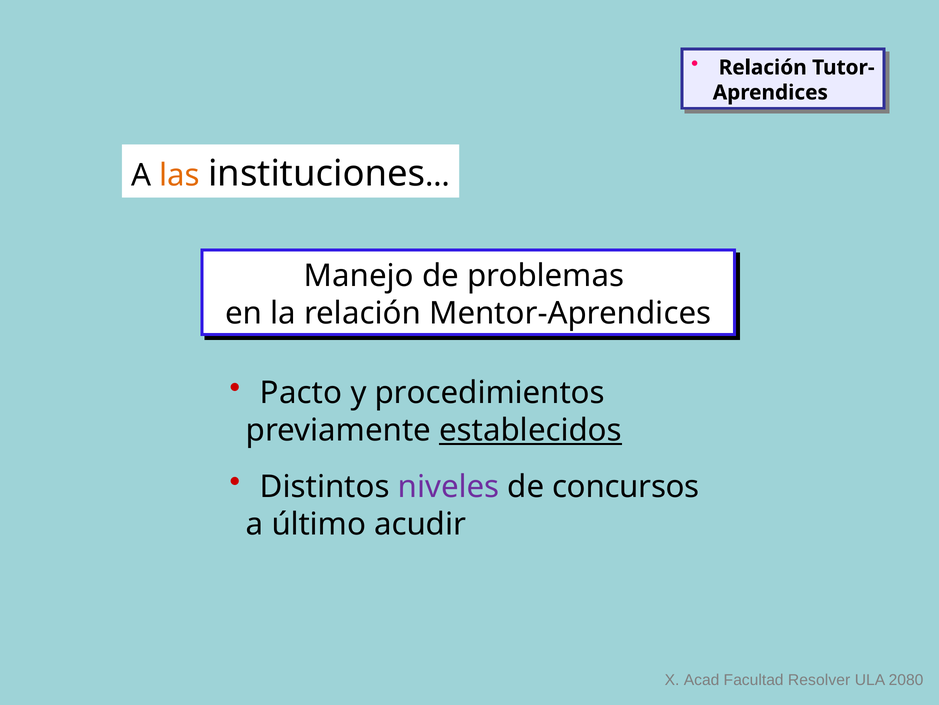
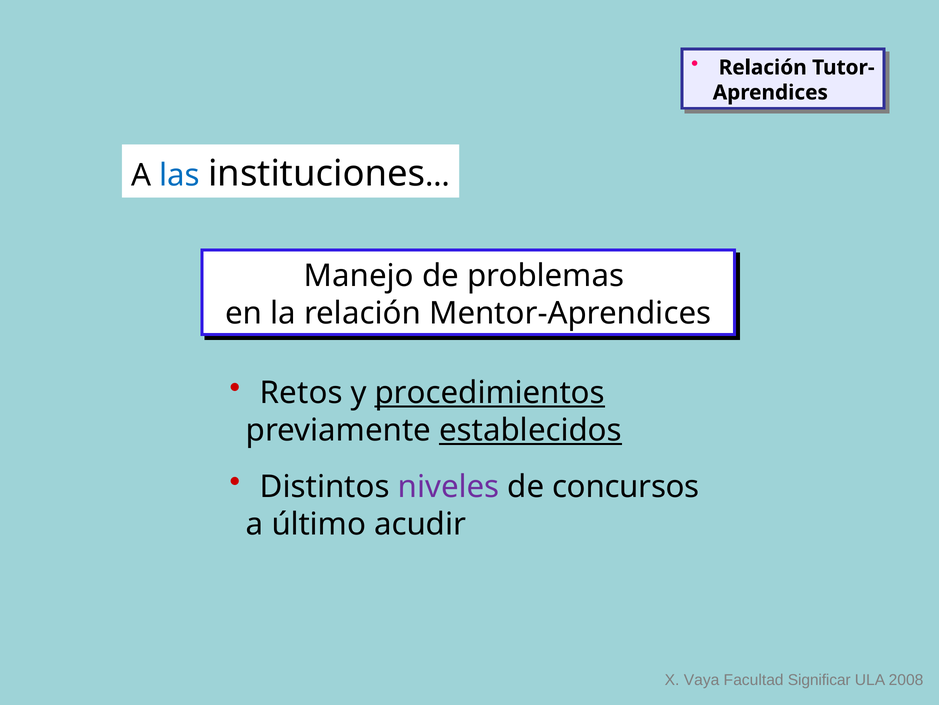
las colour: orange -> blue
Pacto: Pacto -> Retos
procedimientos underline: none -> present
Acad: Acad -> Vaya
Resolver: Resolver -> Significar
2080: 2080 -> 2008
